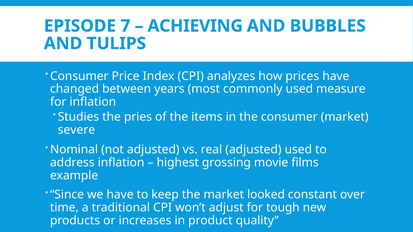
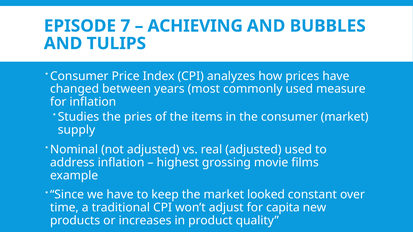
severe: severe -> supply
tough: tough -> capita
